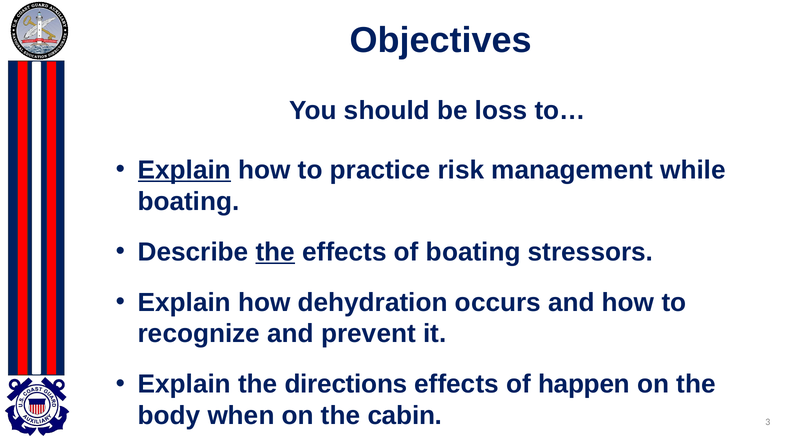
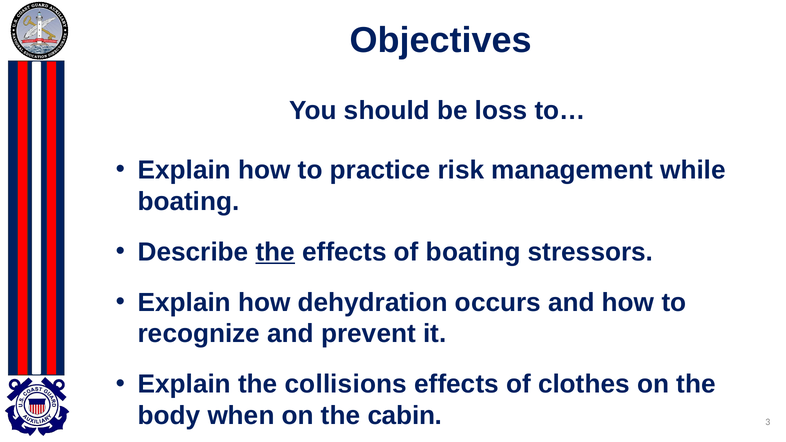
Explain at (184, 170) underline: present -> none
directions: directions -> collisions
happen: happen -> clothes
